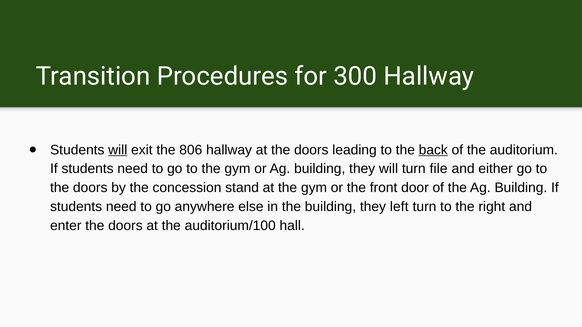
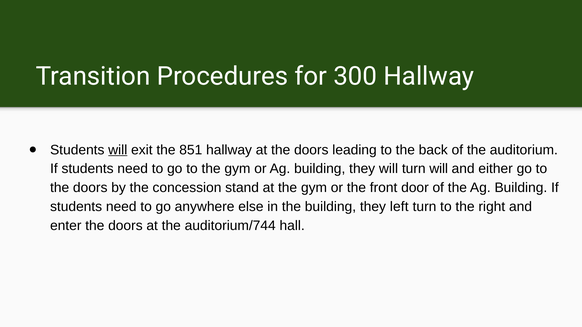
806: 806 -> 851
back underline: present -> none
turn file: file -> will
auditorium/100: auditorium/100 -> auditorium/744
